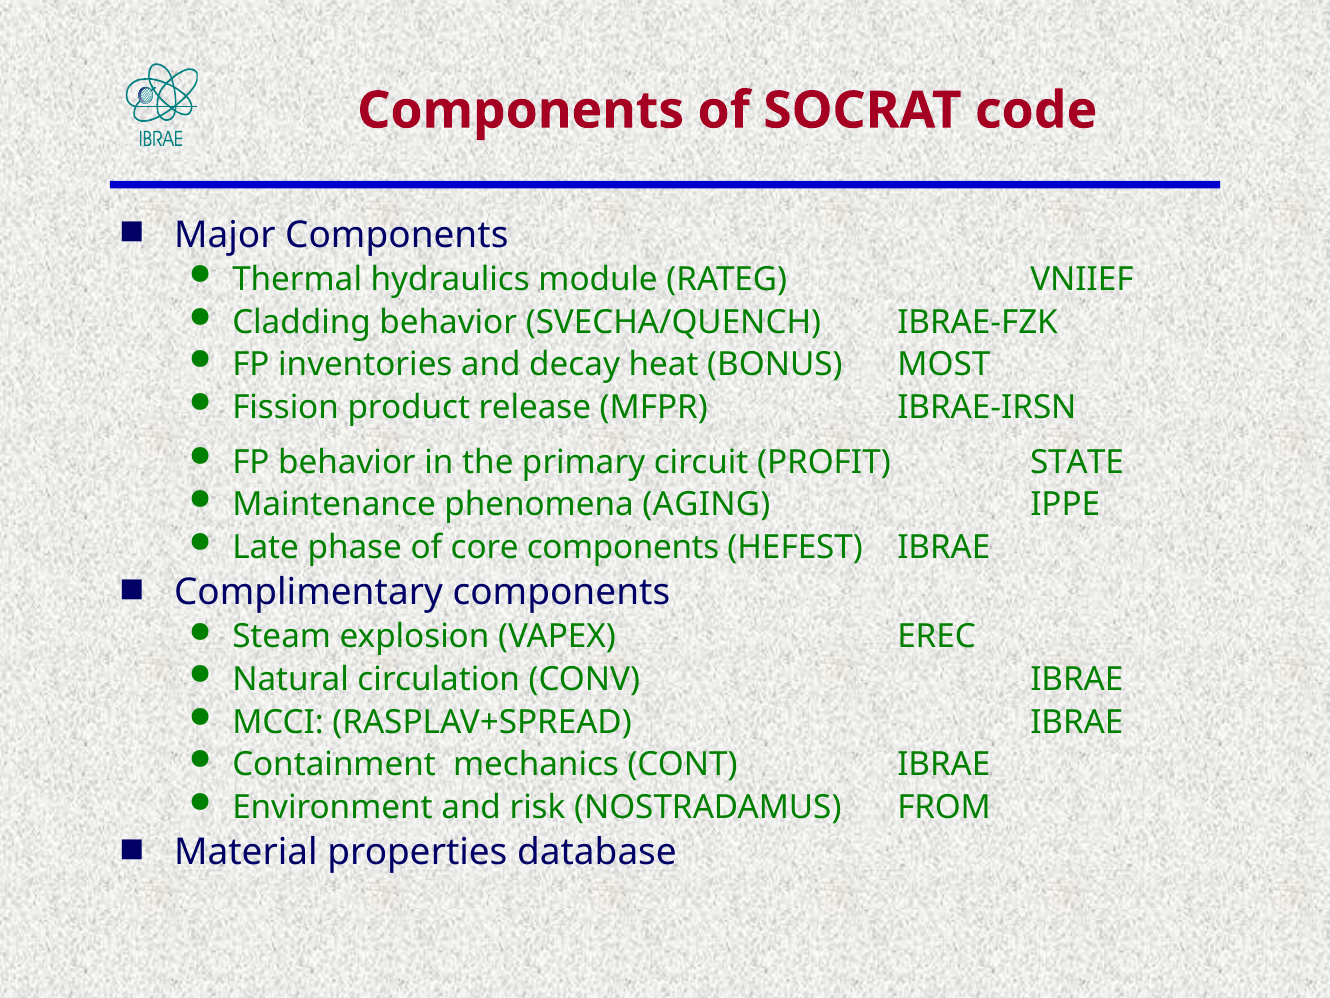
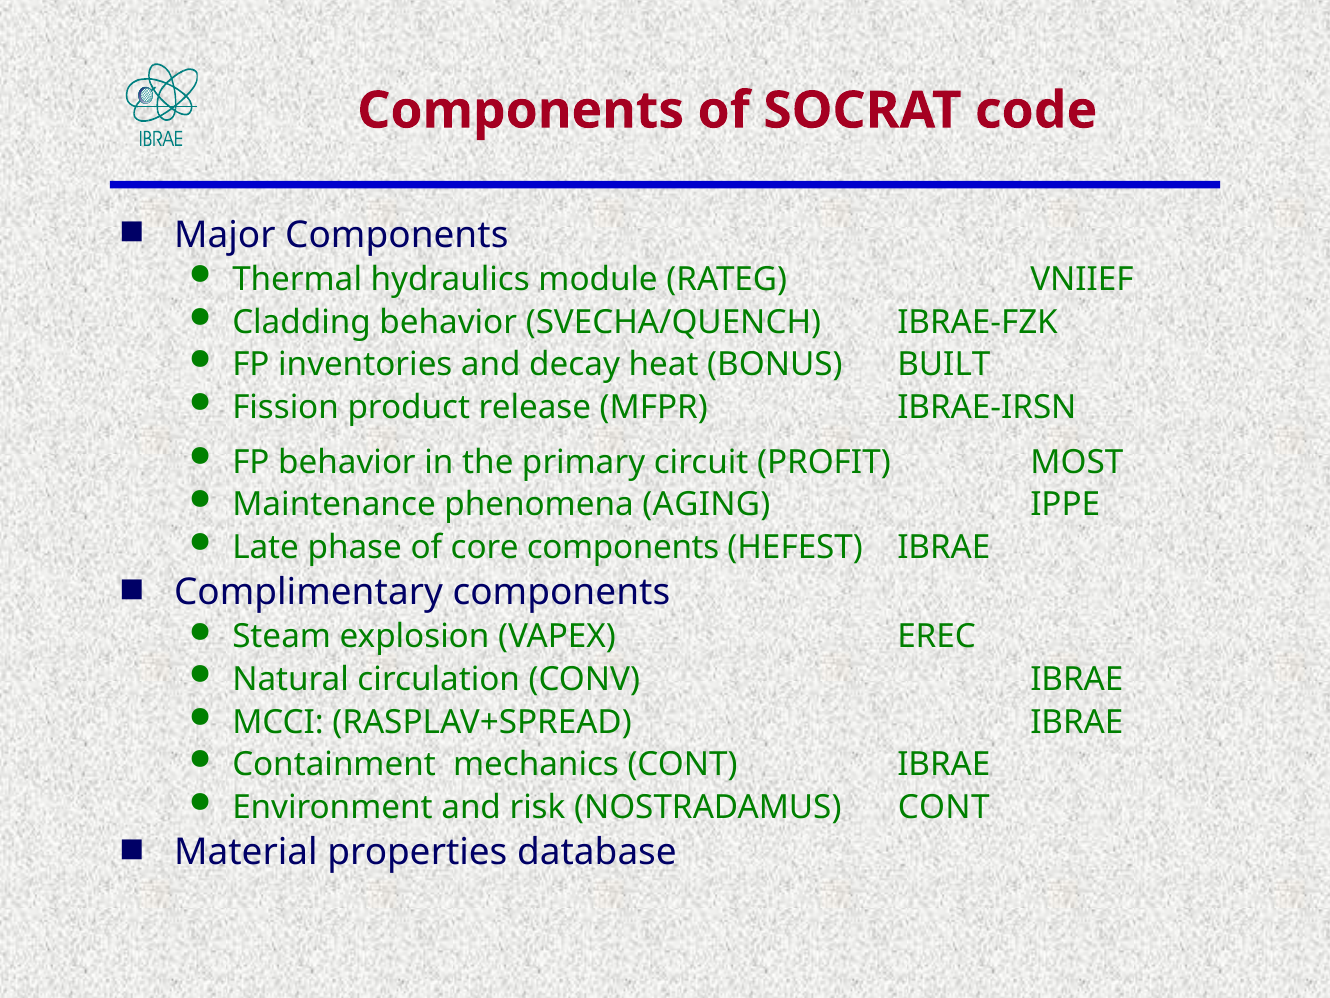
MOST: MOST -> BUILT
STATE: STATE -> MOST
NOSTRADAMUS FROM: FROM -> CONT
